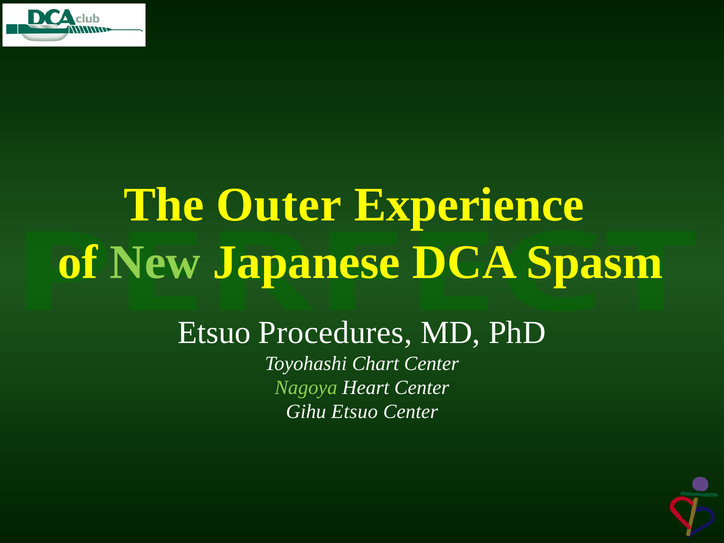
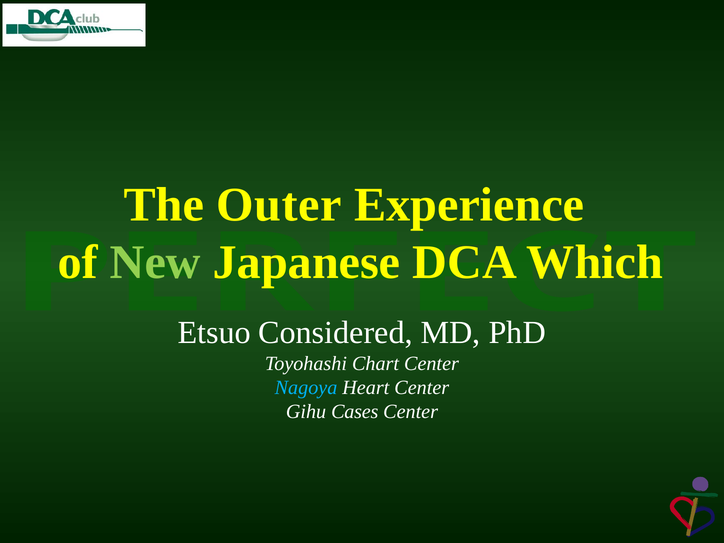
Spasm: Spasm -> Which
Procedures: Procedures -> Considered
Nagoya colour: light green -> light blue
Gihu Etsuo: Etsuo -> Cases
